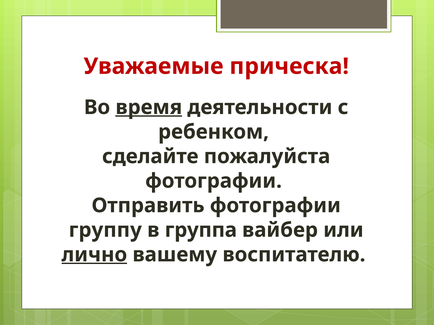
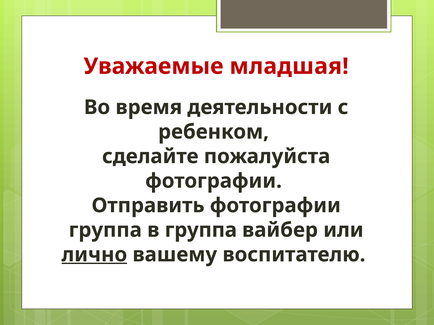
прическа: прическа -> младшая
время underline: present -> none
группу at (105, 230): группу -> группа
